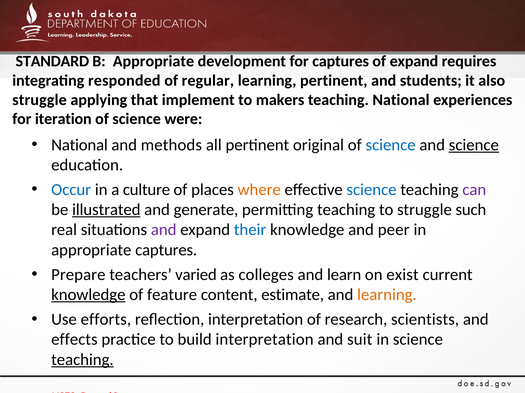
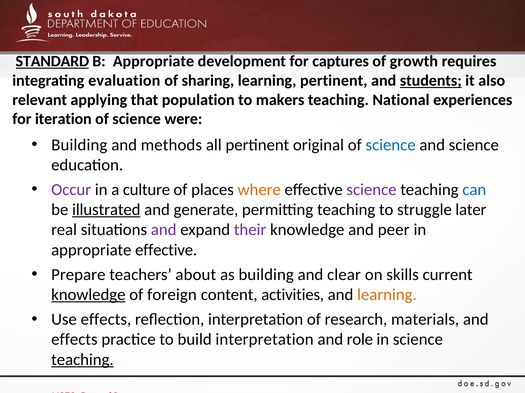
STANDARD underline: none -> present
of expand: expand -> growth
responded: responded -> evaluation
regular: regular -> sharing
students underline: none -> present
struggle at (40, 100): struggle -> relevant
implement: implement -> population
National at (79, 145): National -> Building
science at (474, 145) underline: present -> none
Occur colour: blue -> purple
science at (372, 190) colour: blue -> purple
can colour: purple -> blue
such: such -> later
their colour: blue -> purple
appropriate captures: captures -> effective
varied: varied -> about
as colleges: colleges -> building
learn: learn -> clear
exist: exist -> skills
feature: feature -> foreign
estimate: estimate -> activities
Use efforts: efforts -> effects
scientists: scientists -> materials
suit: suit -> role
